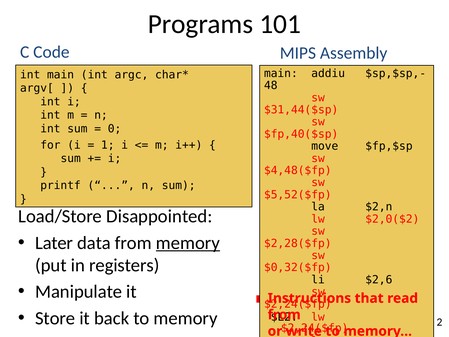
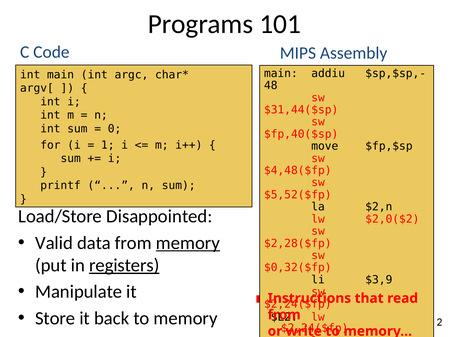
Later: Later -> Valid
registers underline: none -> present
$2,6: $2,6 -> $3,9
